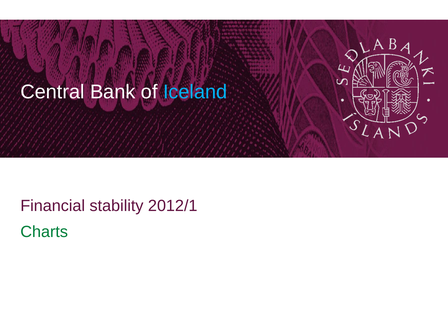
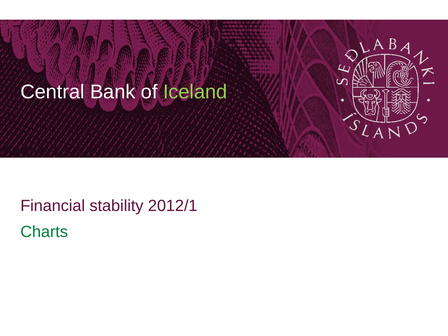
Iceland colour: light blue -> light green
